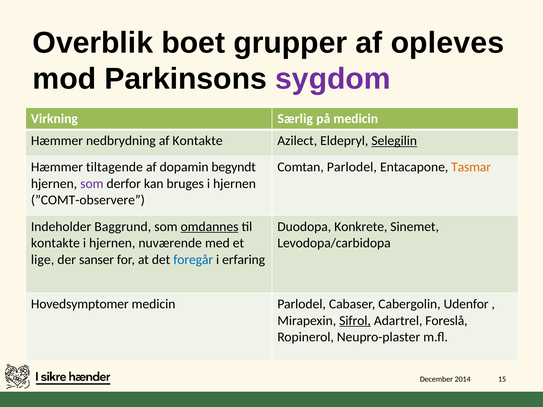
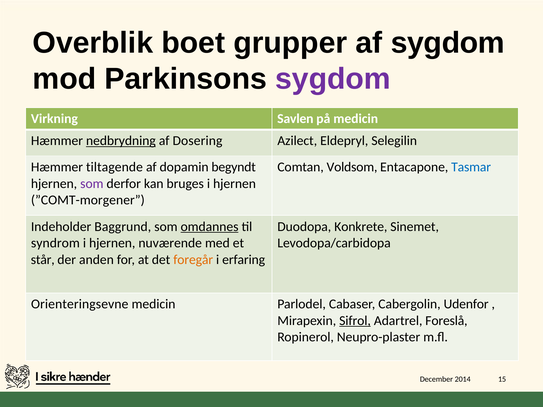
af opleves: opleves -> sygdom
Særlig: Særlig -> Savlen
nedbrydning underline: none -> present
af Kontakte: Kontakte -> Dosering
Selegilin underline: present -> none
Comtan Parlodel: Parlodel -> Voldsom
Tasmar colour: orange -> blue
”COMT-observere: ”COMT-observere -> ”COMT-morgener
kontakte at (55, 243): kontakte -> syndrom
lige: lige -> står
sanser: sanser -> anden
foregår colour: blue -> orange
Hovedsymptomer: Hovedsymptomer -> Orienteringsevne
